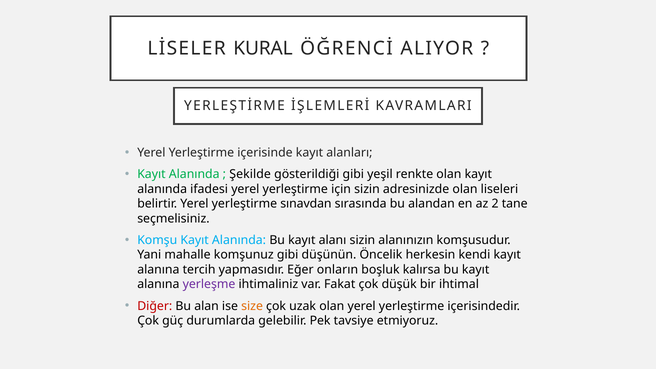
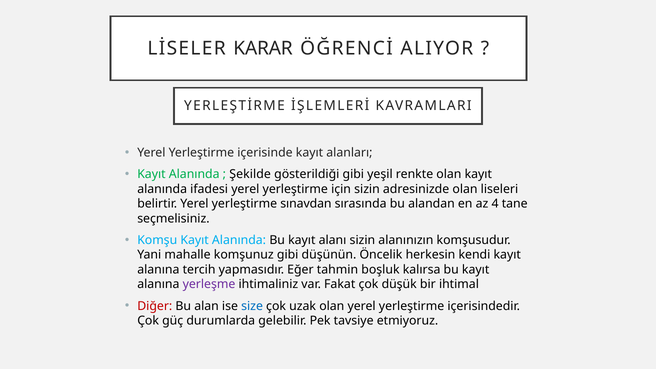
KURAL: KURAL -> KARAR
2: 2 -> 4
onların: onların -> tahmin
size colour: orange -> blue
